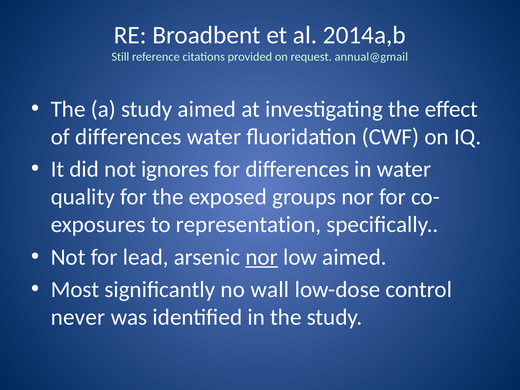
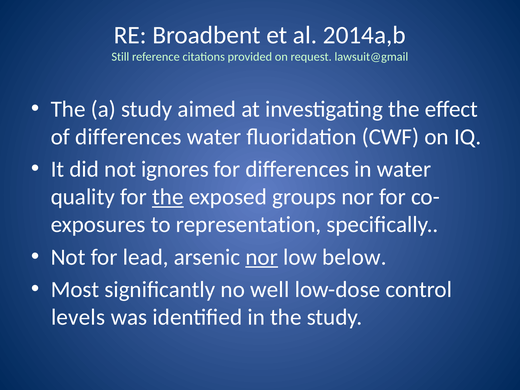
annual@gmail: annual@gmail -> lawsuit@gmail
the at (168, 197) underline: none -> present
low aimed: aimed -> below
wall: wall -> well
never: never -> levels
